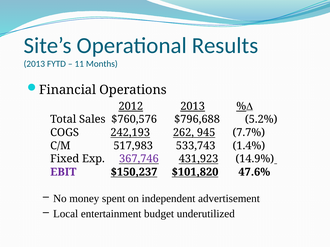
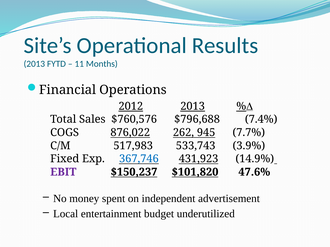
5.2%: 5.2% -> 7.4%
242,193: 242,193 -> 876,022
1.4%: 1.4% -> 3.9%
367,746 colour: purple -> blue
